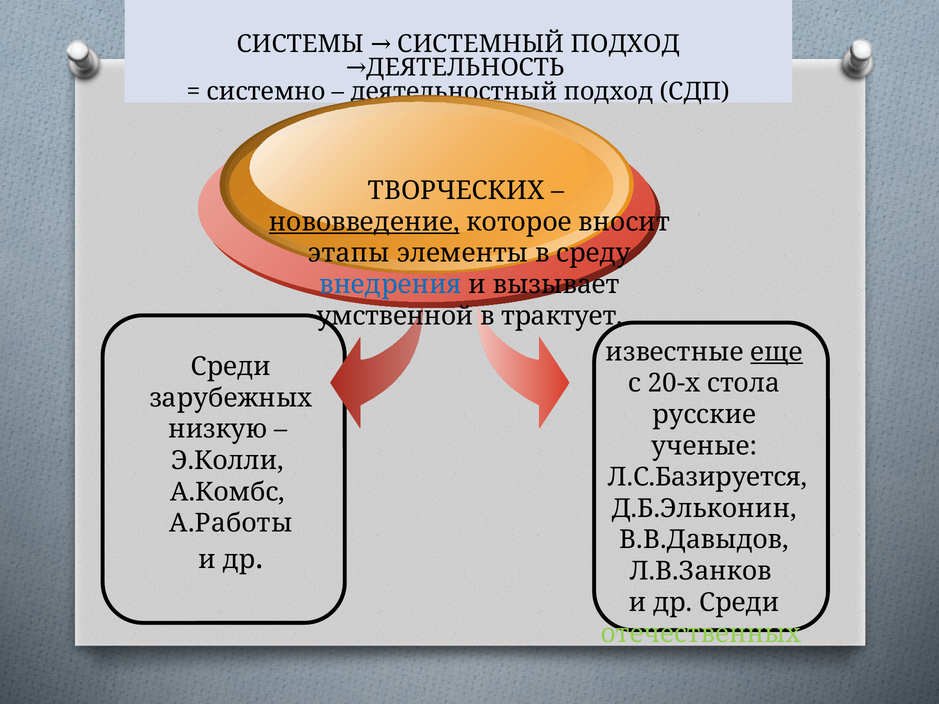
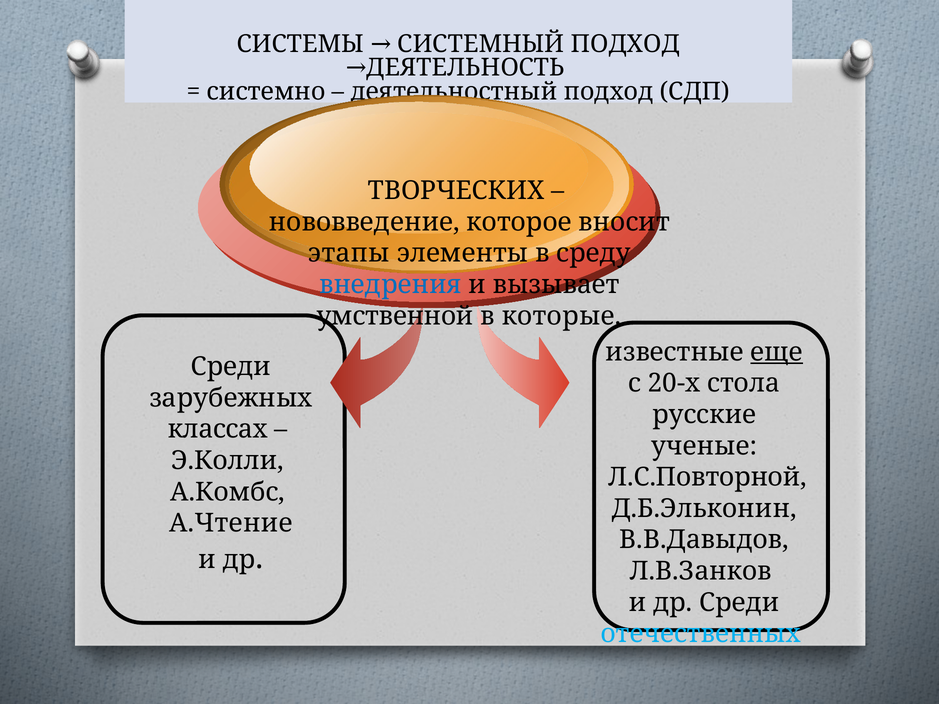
нововведение underline: present -> none
трактует: трактует -> которые
низкую: низкую -> классах
Л.С.Базируется: Л.С.Базируется -> Л.С.Повторной
А.Работы: А.Работы -> А.Чтение
отечественных colour: light green -> light blue
